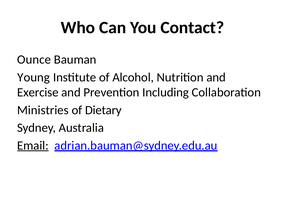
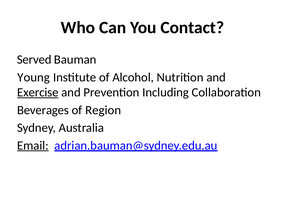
Ounce: Ounce -> Served
Exercise underline: none -> present
Ministries: Ministries -> Beverages
Dietary: Dietary -> Region
